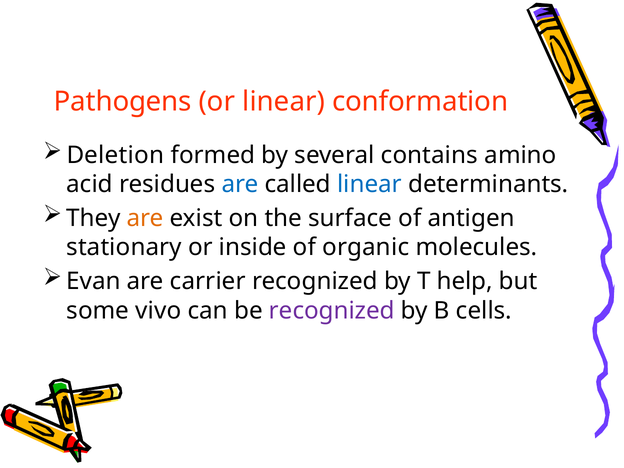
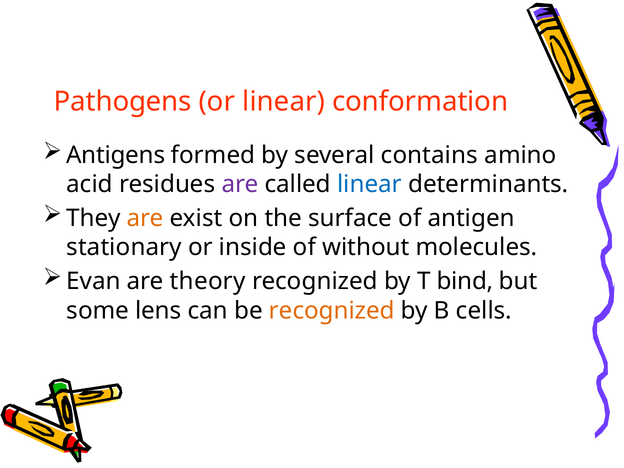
Deletion: Deletion -> Antigens
are at (240, 184) colour: blue -> purple
organic: organic -> without
carrier: carrier -> theory
help: help -> bind
vivo: vivo -> lens
recognized at (332, 311) colour: purple -> orange
